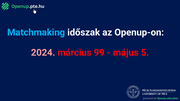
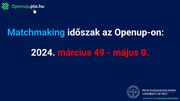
2024 colour: pink -> white
99: 99 -> 49
5: 5 -> 0
